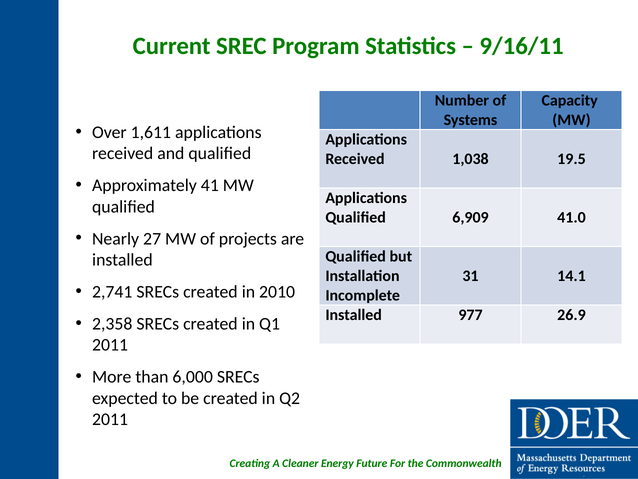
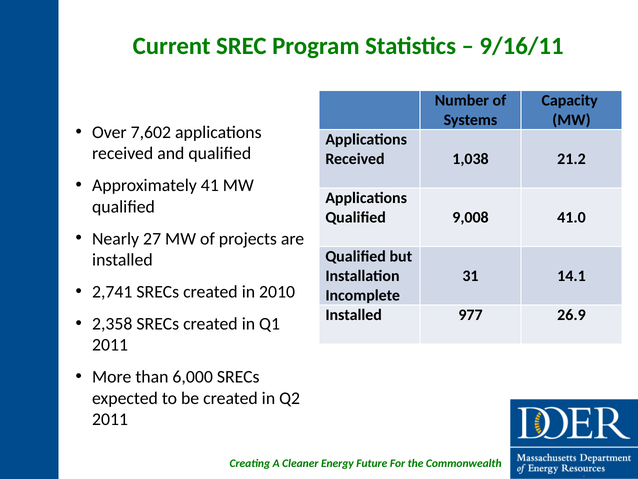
1,611: 1,611 -> 7,602
19.5: 19.5 -> 21.2
6,909: 6,909 -> 9,008
